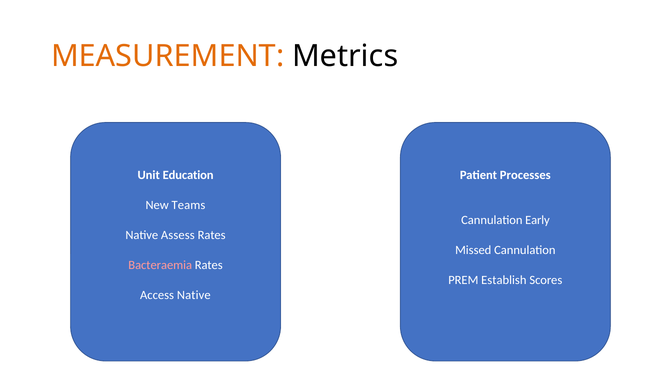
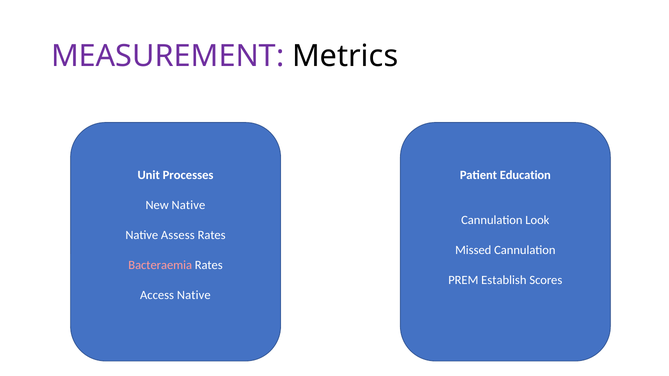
MEASUREMENT colour: orange -> purple
Education: Education -> Processes
Processes: Processes -> Education
New Teams: Teams -> Native
Early: Early -> Look
